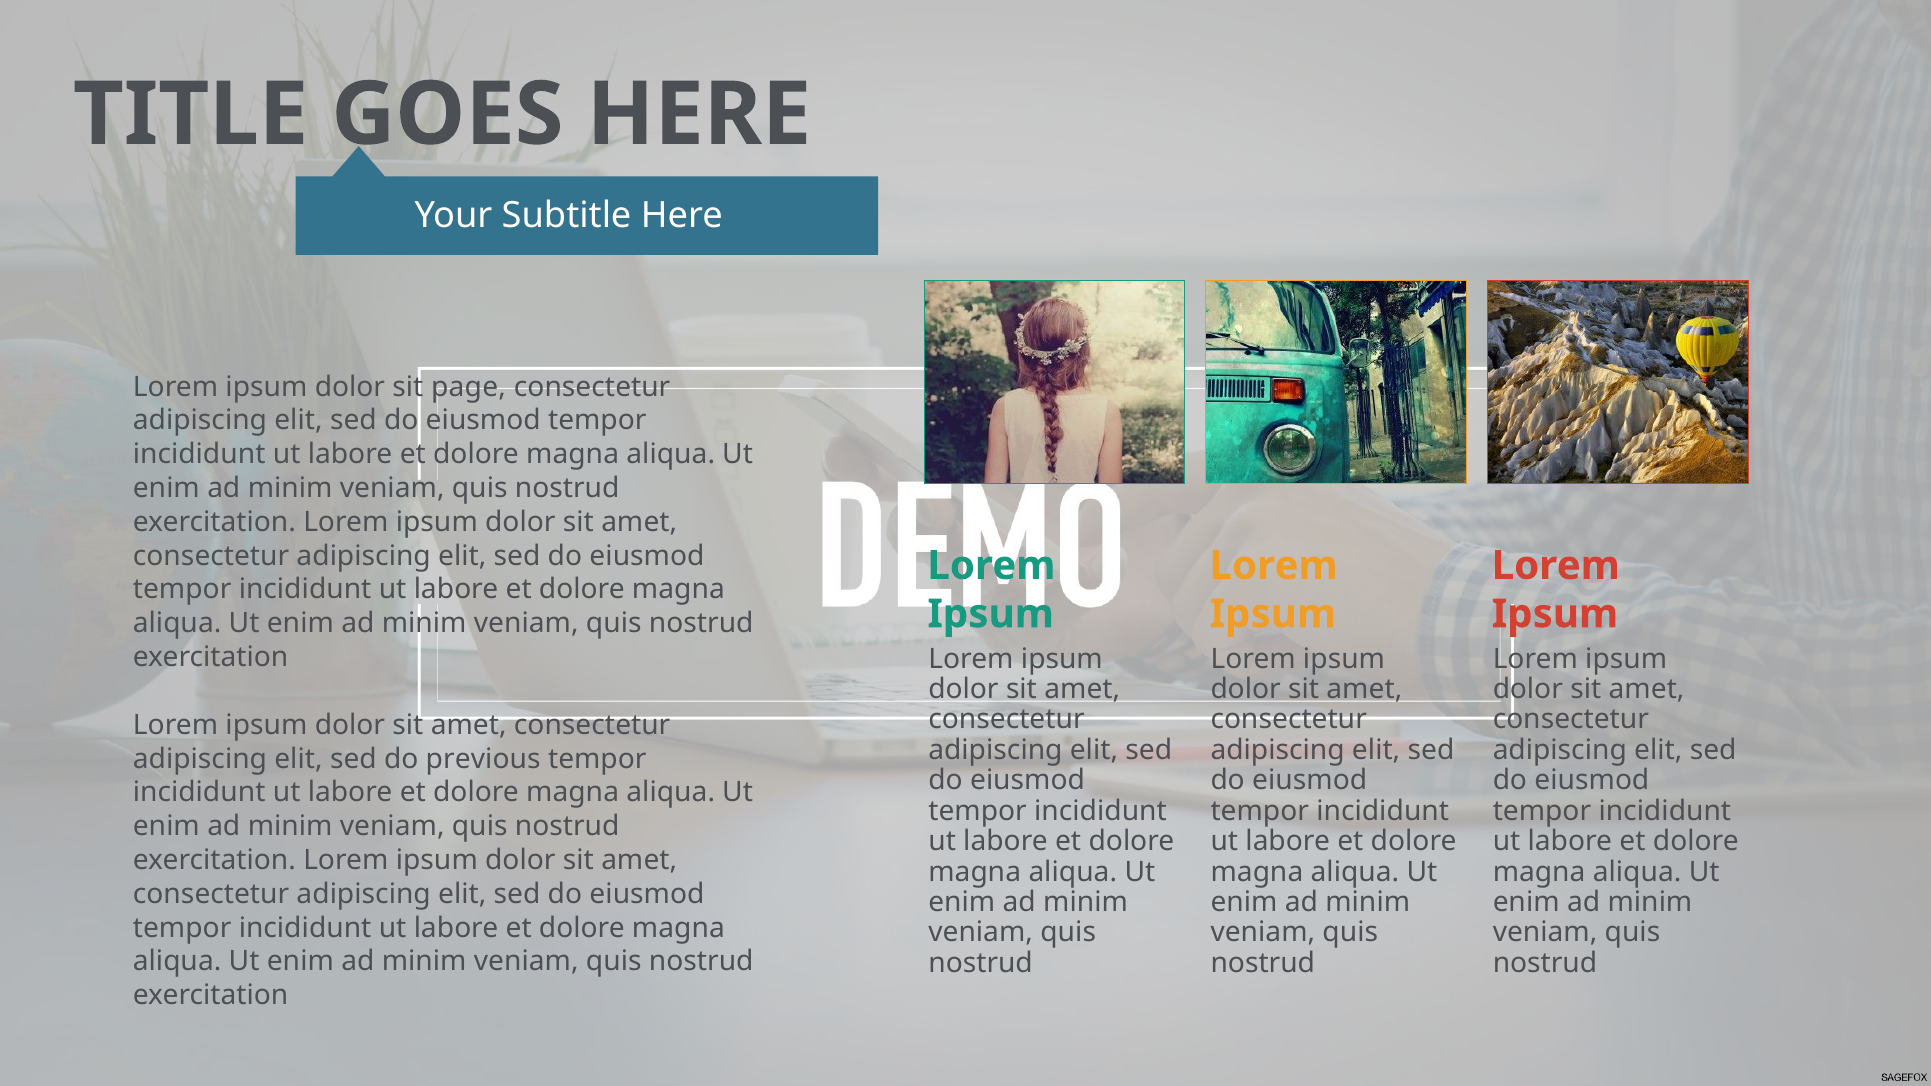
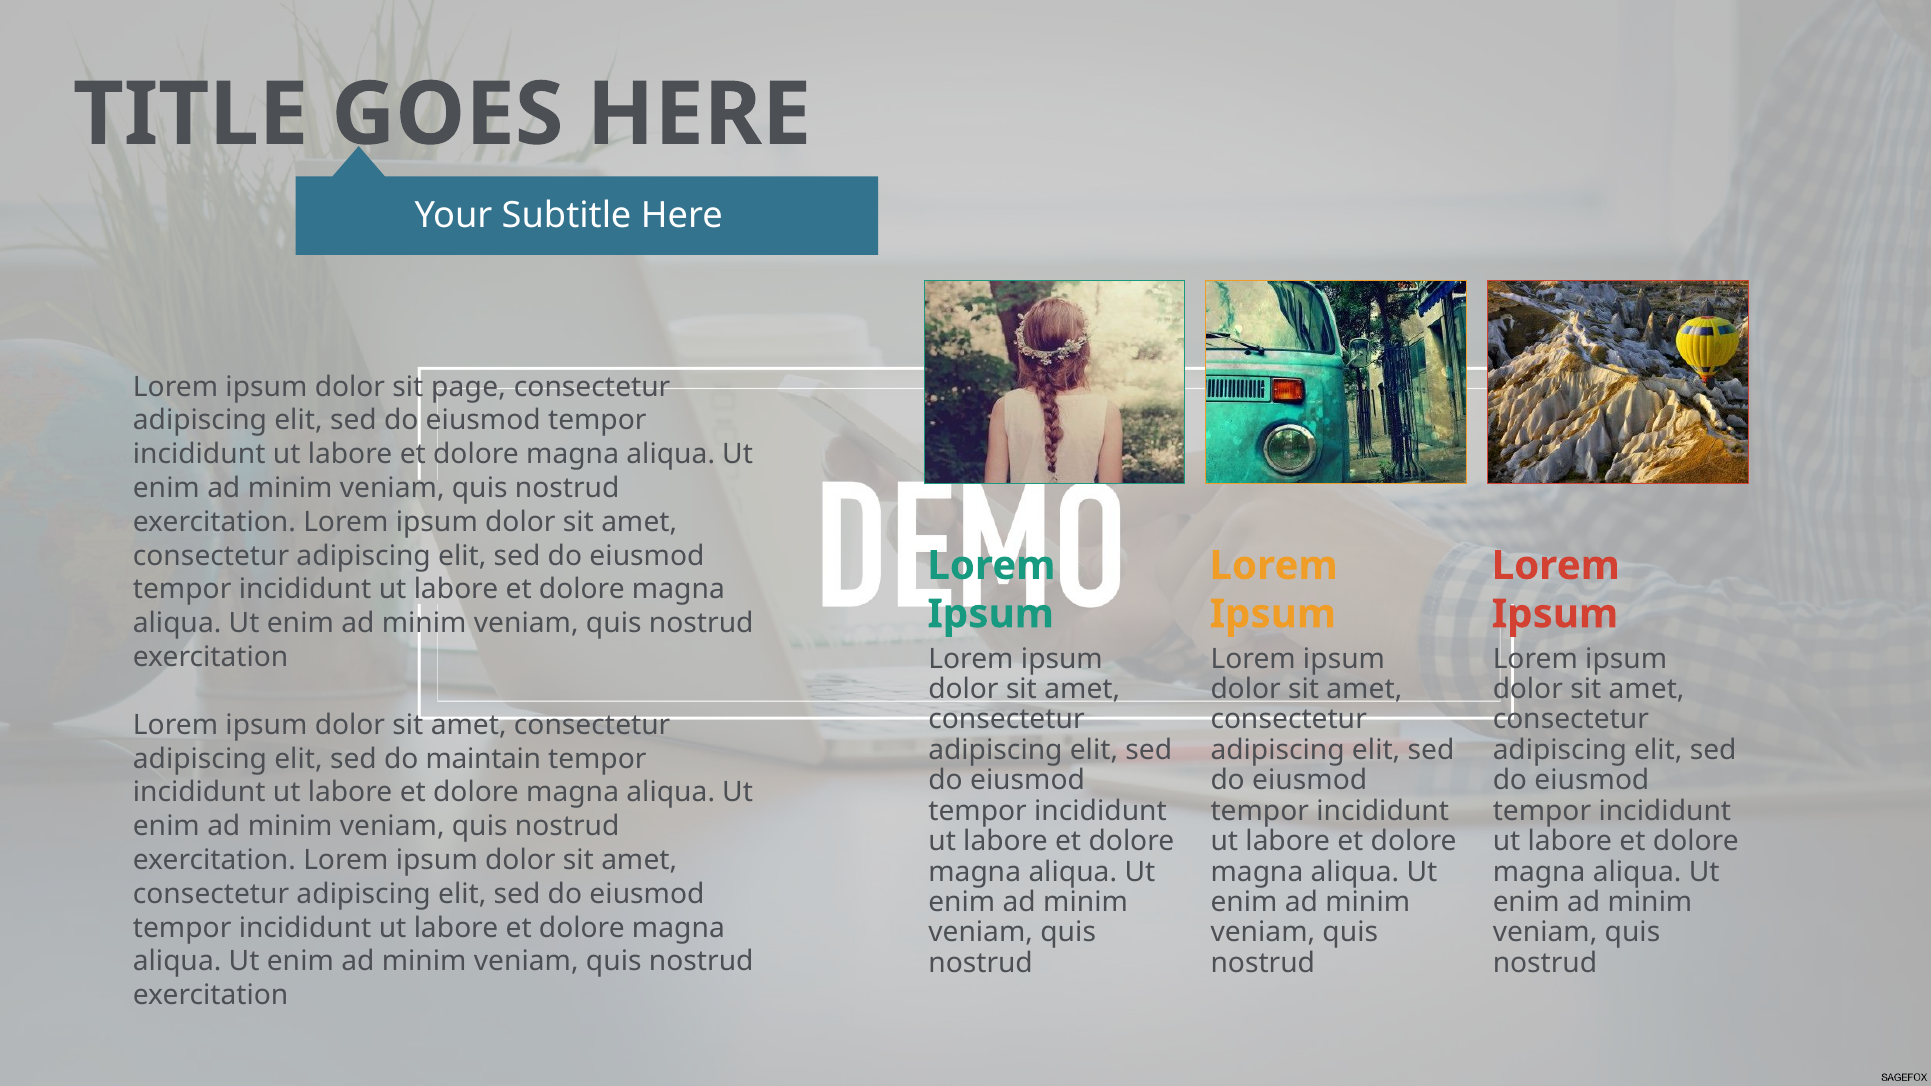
previous: previous -> maintain
